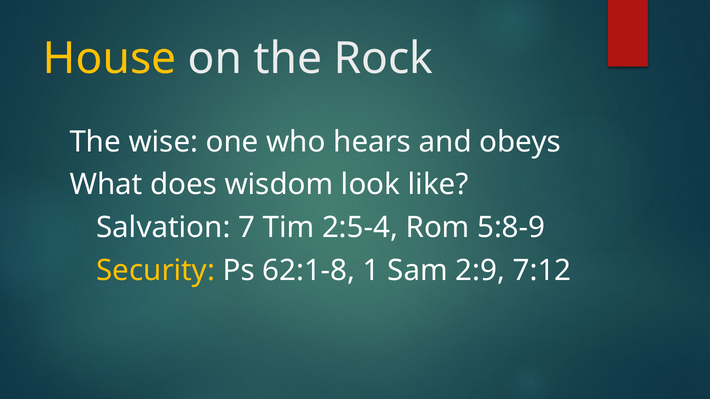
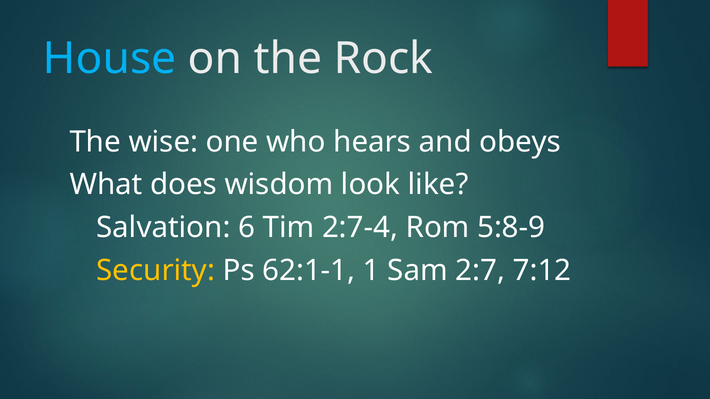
House colour: yellow -> light blue
7: 7 -> 6
2:5-4: 2:5-4 -> 2:7-4
62:1-8: 62:1-8 -> 62:1-1
2:9: 2:9 -> 2:7
